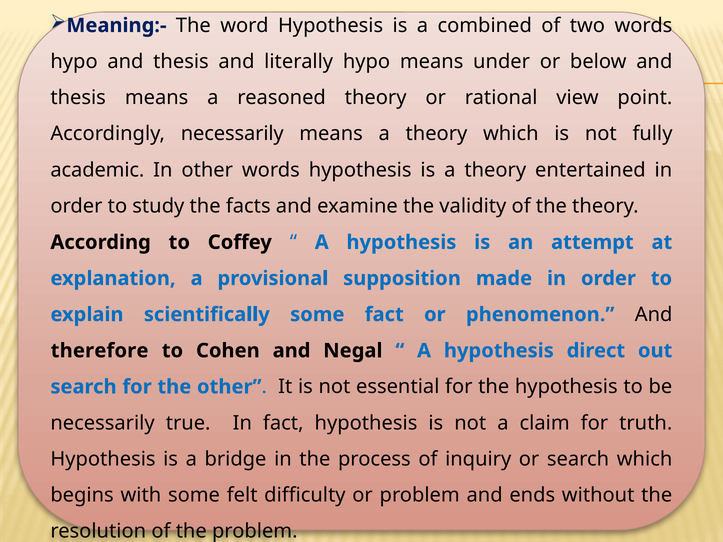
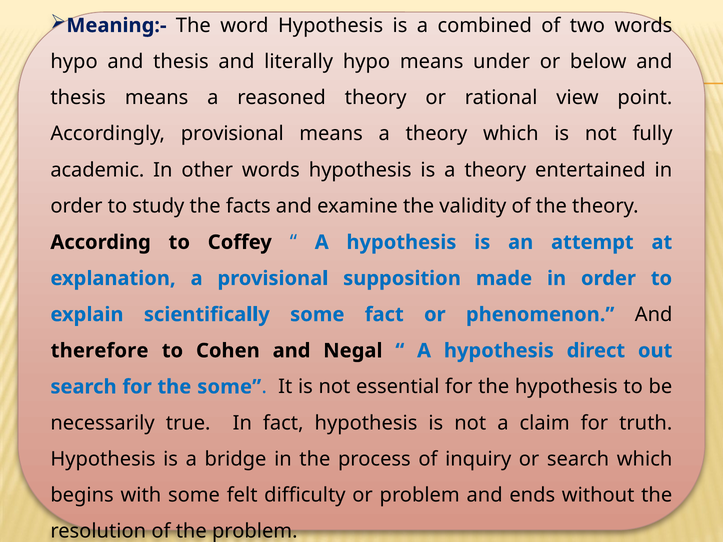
Accordingly necessarily: necessarily -> provisional
the other: other -> some
